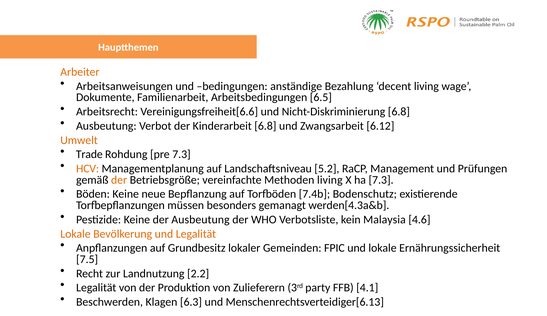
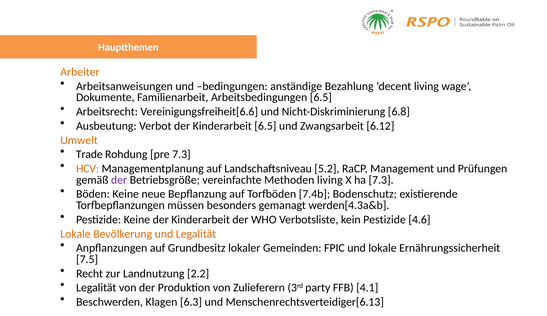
Kinderarbeit 6.8: 6.8 -> 6.5
der at (119, 180) colour: orange -> purple
Keine der Ausbeutung: Ausbeutung -> Kinderarbeit
kein Malaysia: Malaysia -> Pestizide
